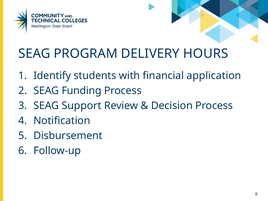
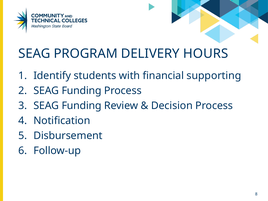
application: application -> supporting
Support at (82, 106): Support -> Funding
